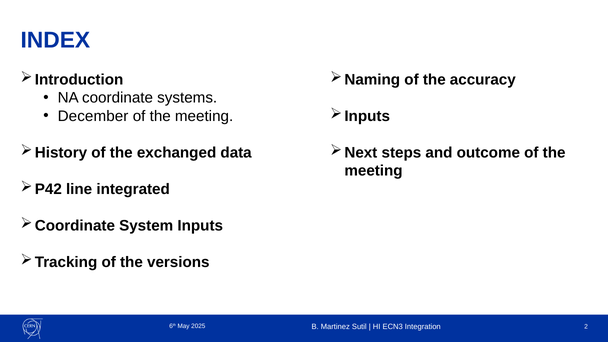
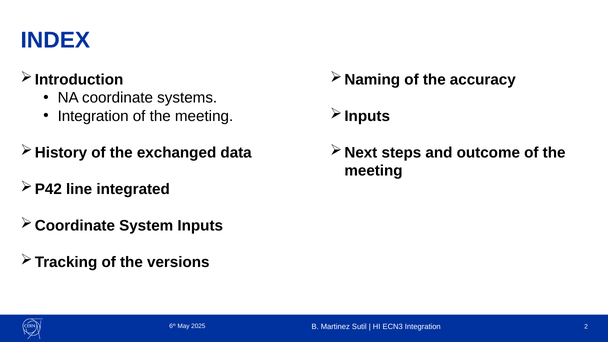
December at (93, 116): December -> Integration
